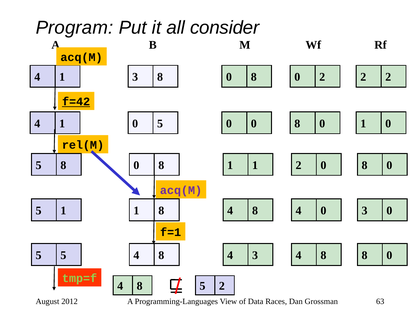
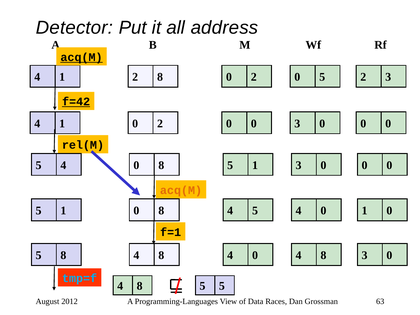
Program: Program -> Detector
consider: consider -> address
acq(M at (82, 57) underline: none -> present
1 3: 3 -> 2
8 at (254, 77): 8 -> 2
0 2: 2 -> 5
2 2: 2 -> 3
1 0 5: 5 -> 2
0 0 8: 8 -> 3
1 at (363, 124): 1 -> 0
8 at (63, 165): 8 -> 4
8 1: 1 -> 5
1 2: 2 -> 3
8 at (365, 165): 8 -> 0
acq(M at (181, 190) colour: purple -> orange
5 1 1: 1 -> 0
8 4 8: 8 -> 5
0 3: 3 -> 1
5 5: 5 -> 8
8 4 3: 3 -> 0
8 8: 8 -> 3
tmp=f colour: light green -> light blue
5 2: 2 -> 5
